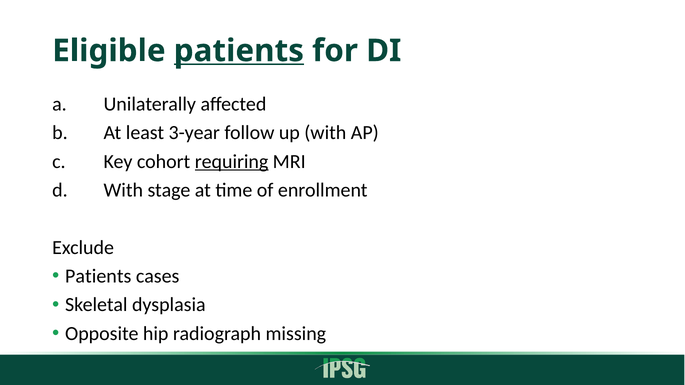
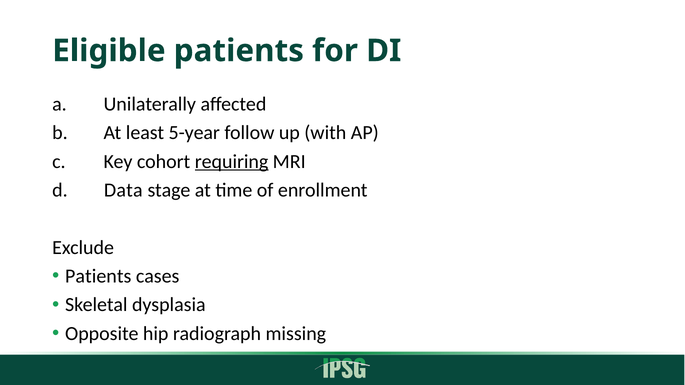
patients at (239, 51) underline: present -> none
3-year: 3-year -> 5-year
d With: With -> Data
